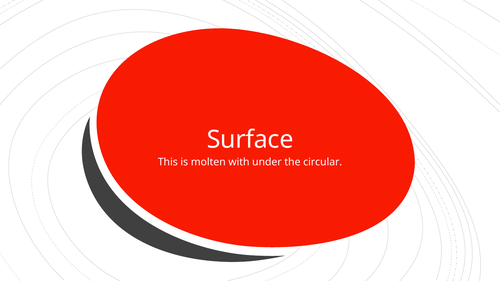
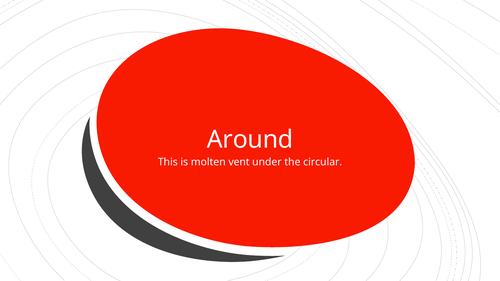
Surface: Surface -> Around
with: with -> vent
